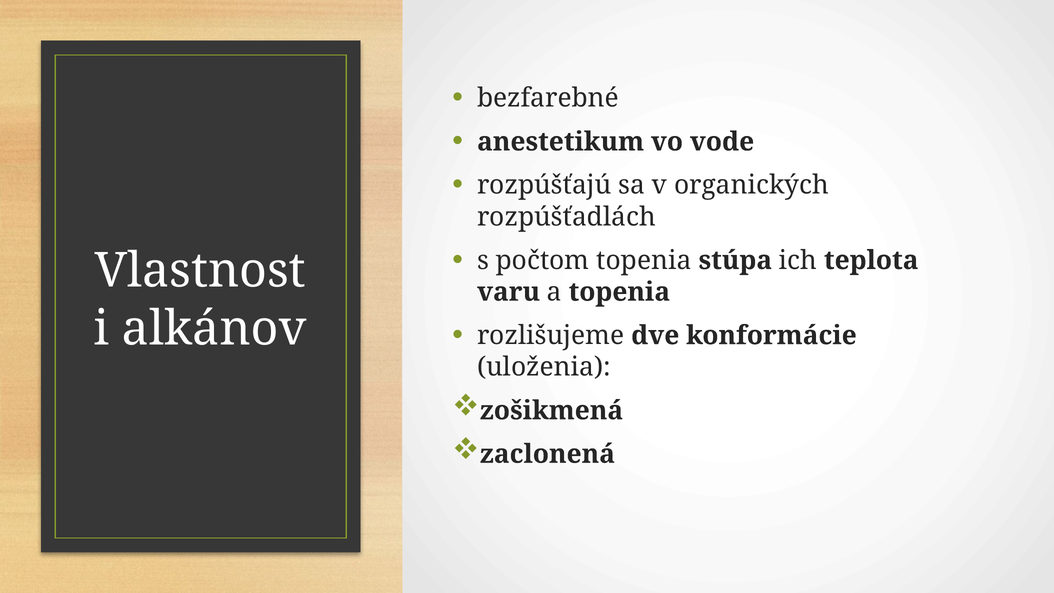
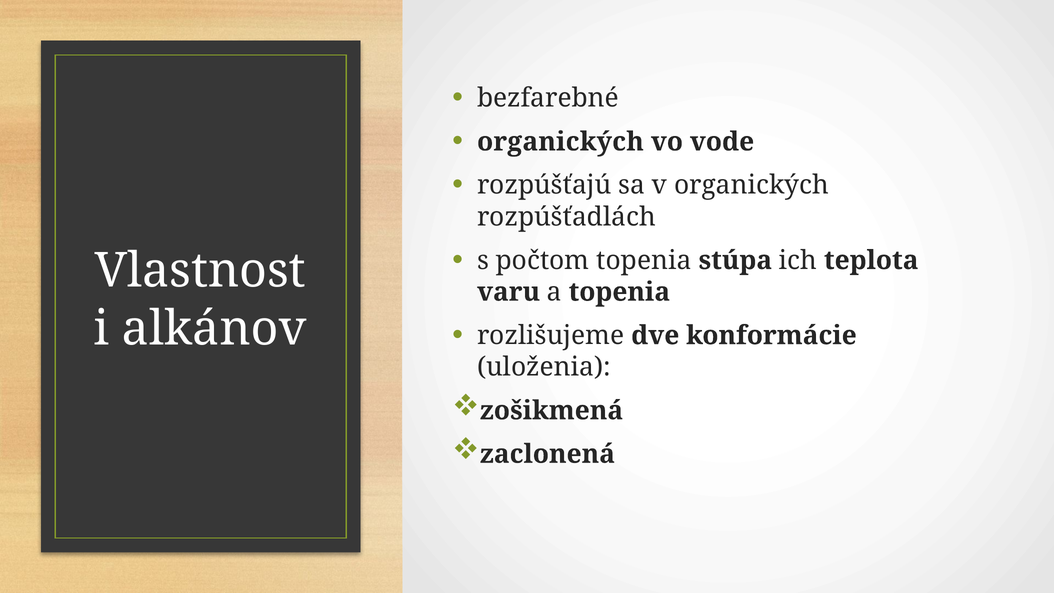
anestetikum at (561, 142): anestetikum -> organických
